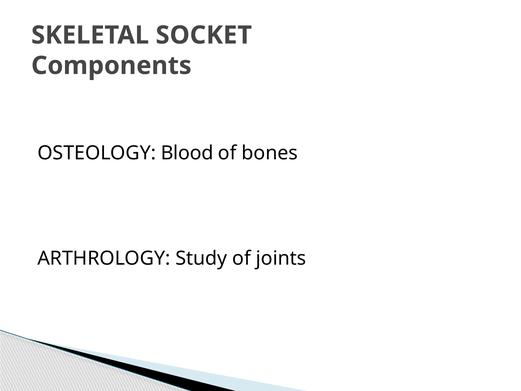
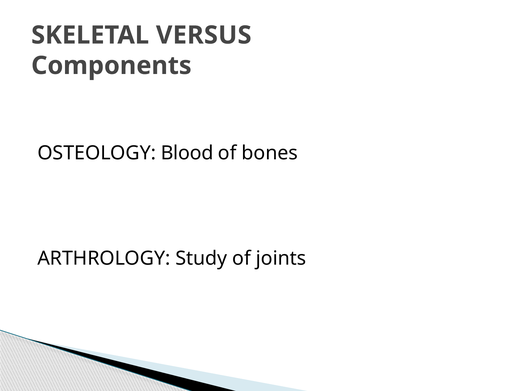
SOCKET: SOCKET -> VERSUS
